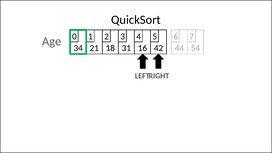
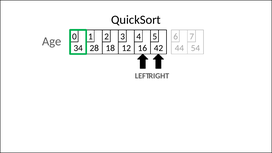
21: 21 -> 28
31: 31 -> 12
